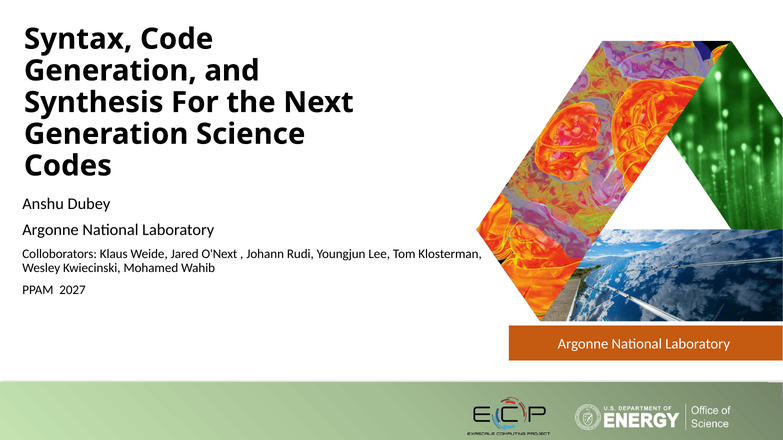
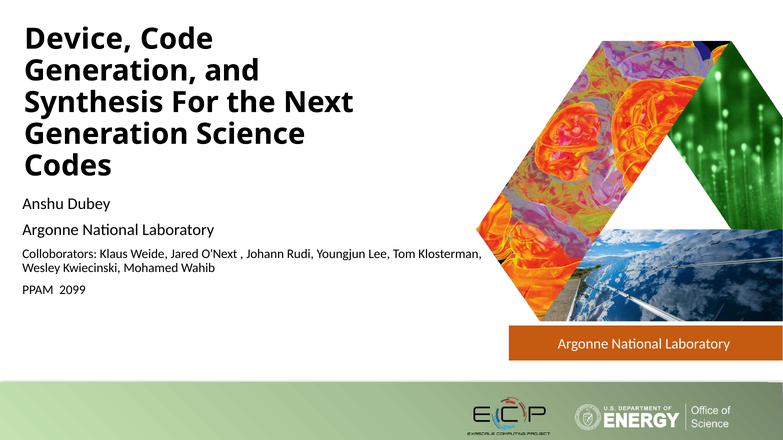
Syntax: Syntax -> Device
2027: 2027 -> 2099
